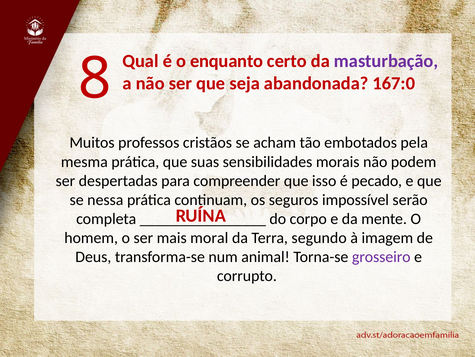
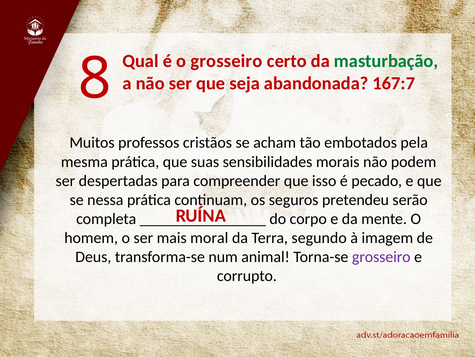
o enquanto: enquanto -> grosseiro
masturbação colour: purple -> green
167:0: 167:0 -> 167:7
impossível: impossível -> pretendeu
